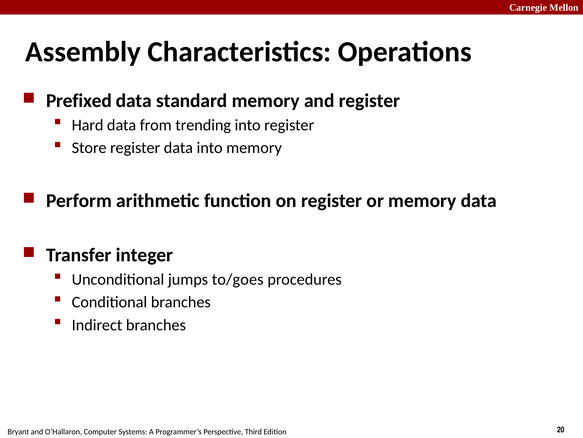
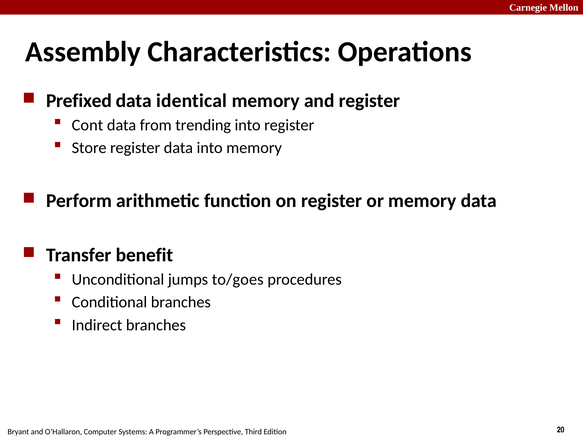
standard: standard -> identical
Hard: Hard -> Cont
integer: integer -> benefit
